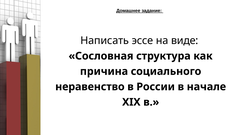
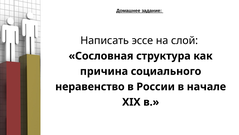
виде: виде -> слой
